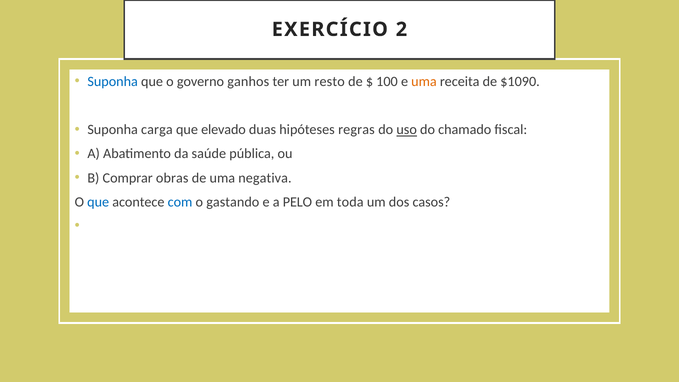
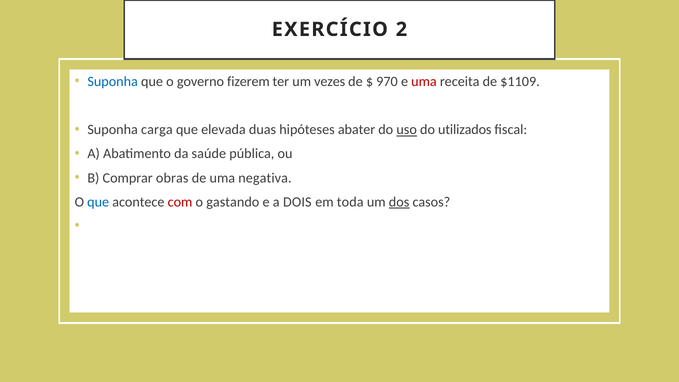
ganhos: ganhos -> fizerem
resto: resto -> vezes
100: 100 -> 970
uma at (424, 82) colour: orange -> red
$1090: $1090 -> $1109
elevado: elevado -> elevada
regras: regras -> abater
chamado: chamado -> utilizados
com colour: blue -> red
PELO: PELO -> DOIS
dos underline: none -> present
